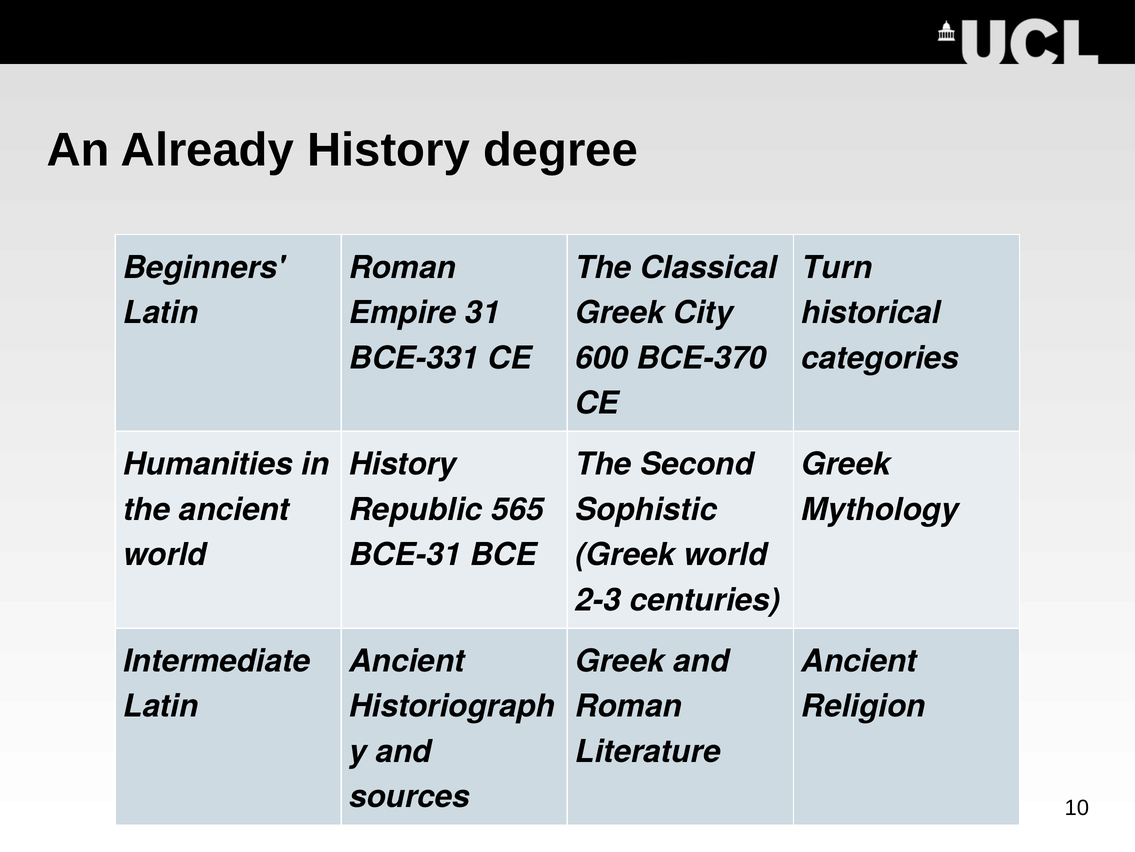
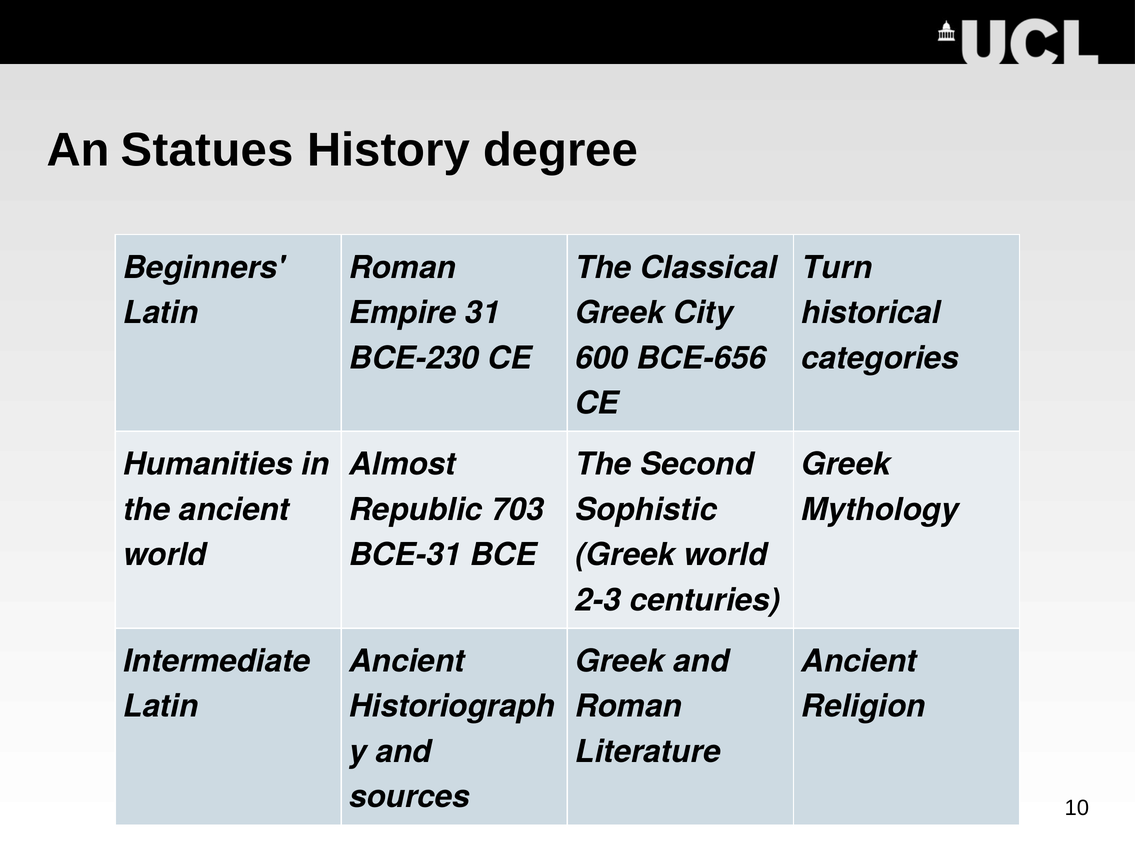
Already: Already -> Statues
BCE-331: BCE-331 -> BCE-230
BCE-370: BCE-370 -> BCE-656
History at (403, 464): History -> Almost
565: 565 -> 703
